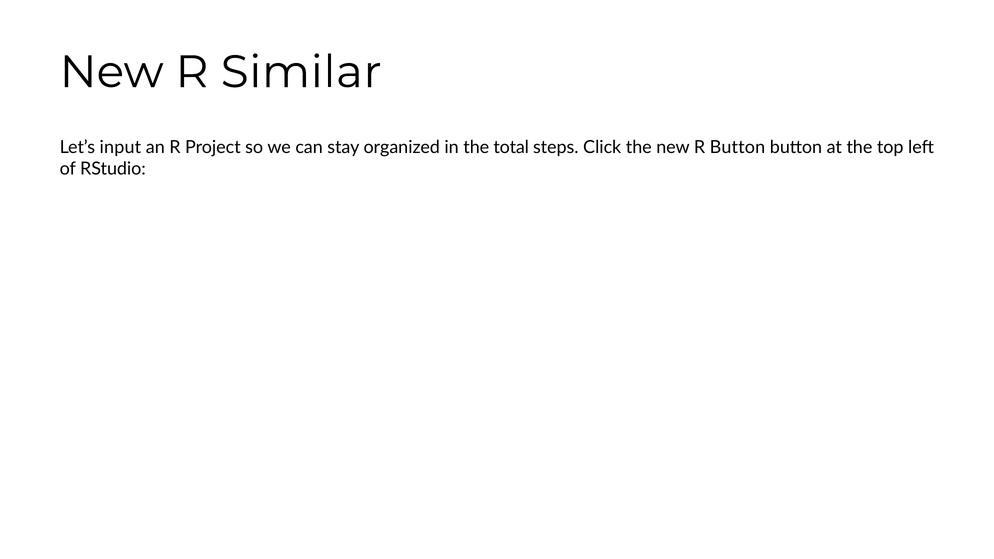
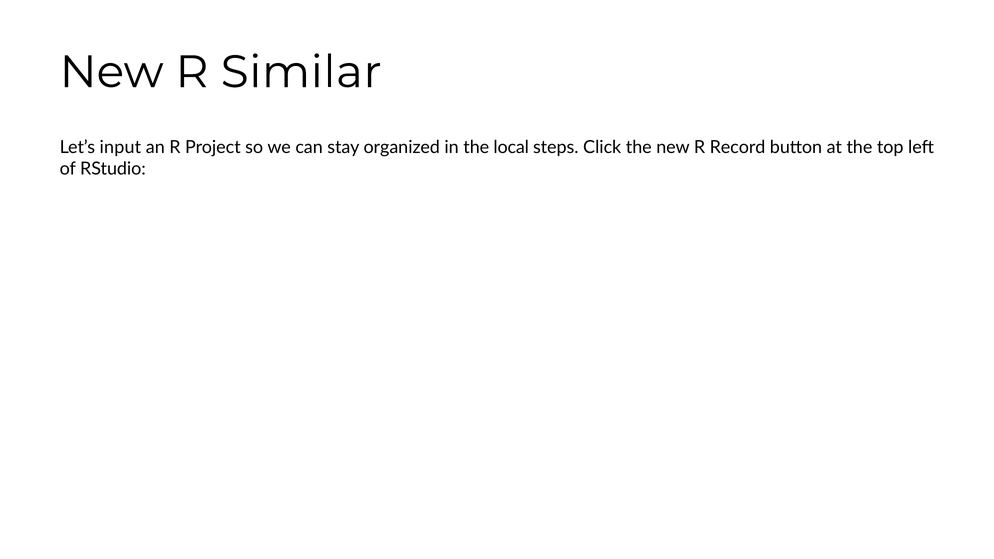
total: total -> local
R Button: Button -> Record
